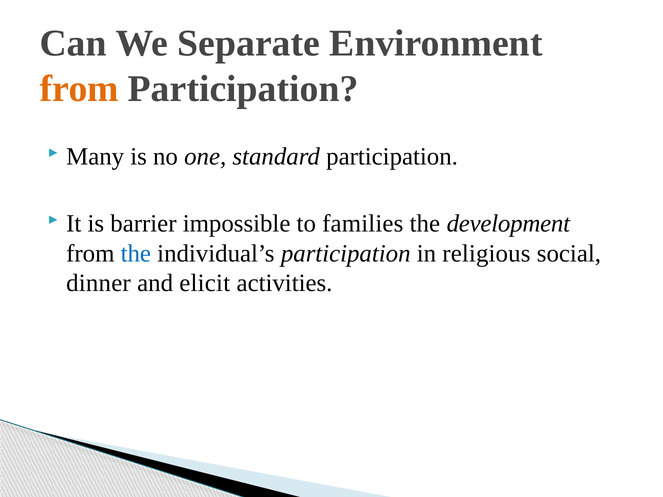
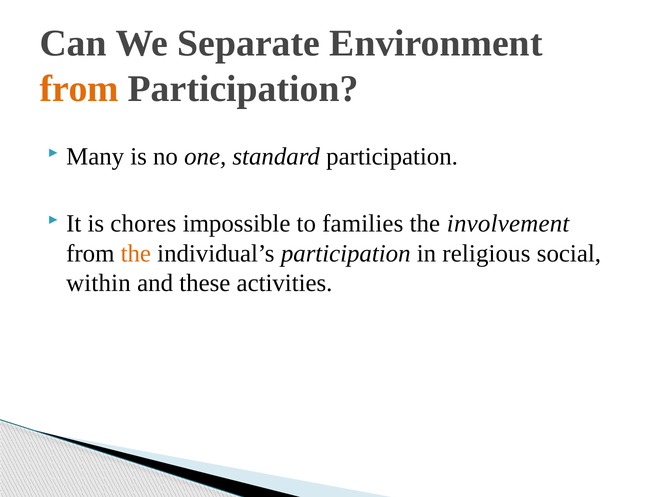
barrier: barrier -> chores
development: development -> involvement
the at (136, 253) colour: blue -> orange
dinner: dinner -> within
elicit: elicit -> these
